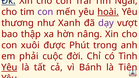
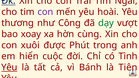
hoài underline: present -> none
Xanh: Xanh -> Công
dạy colour: purple -> green
thập: thập -> xoay
nâng: nâng -> cùng
phải: phải -> hiển
